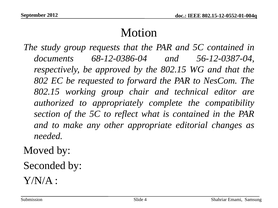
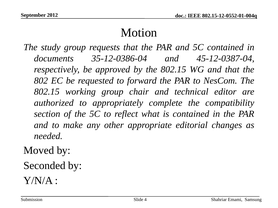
68-12-0386-04: 68-12-0386-04 -> 35-12-0386-04
56-12-0387-04: 56-12-0387-04 -> 45-12-0387-04
